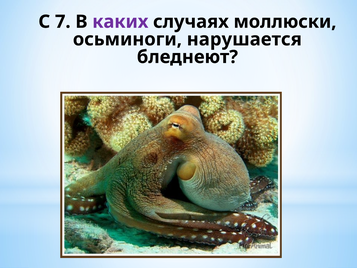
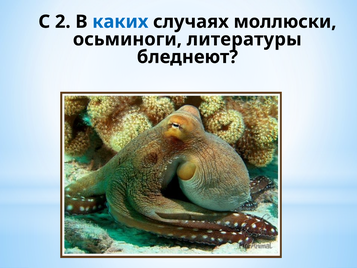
7: 7 -> 2
каких colour: purple -> blue
нарушается: нарушается -> литературы
